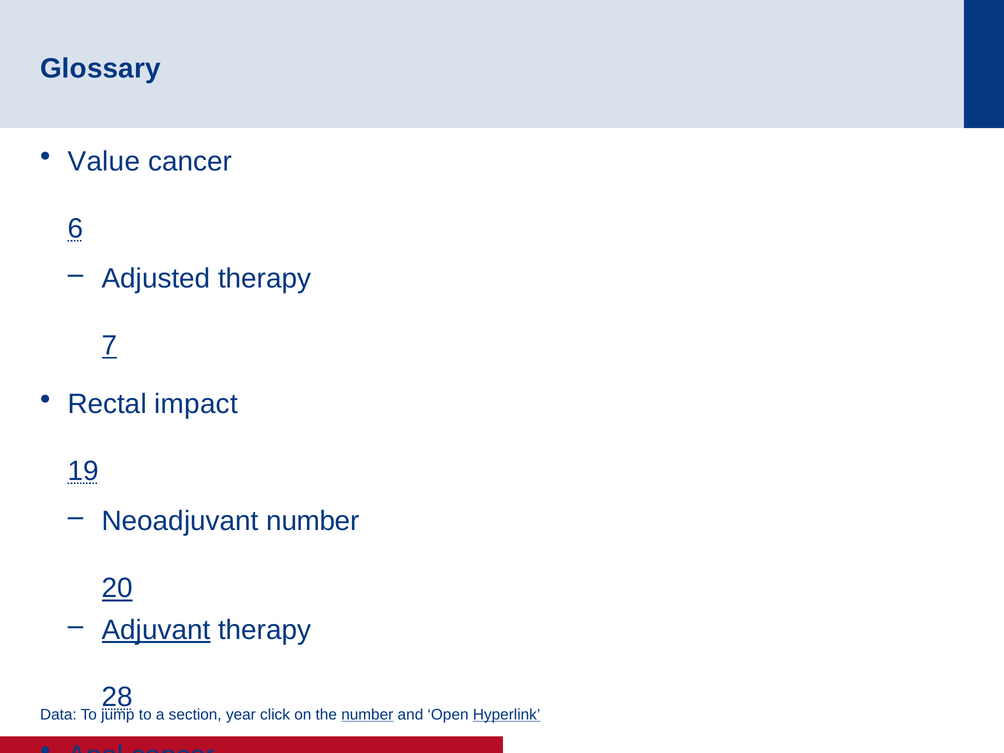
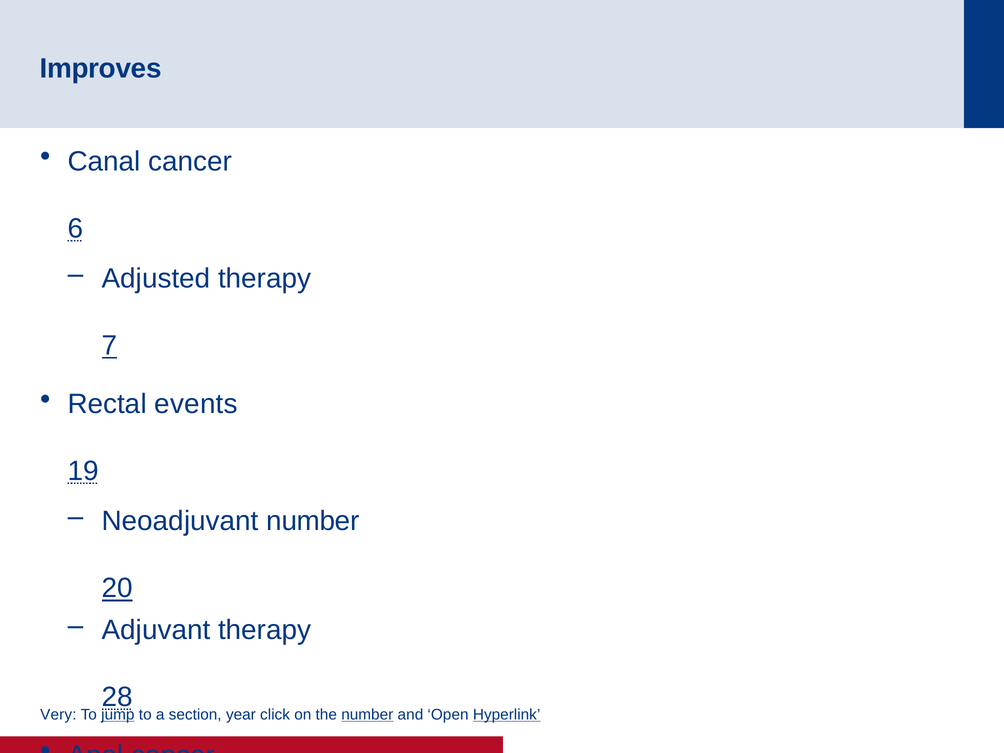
Glossary: Glossary -> Improves
Value: Value -> Canal
impact: impact -> events
Adjuvant underline: present -> none
Data: Data -> Very
jump underline: none -> present
